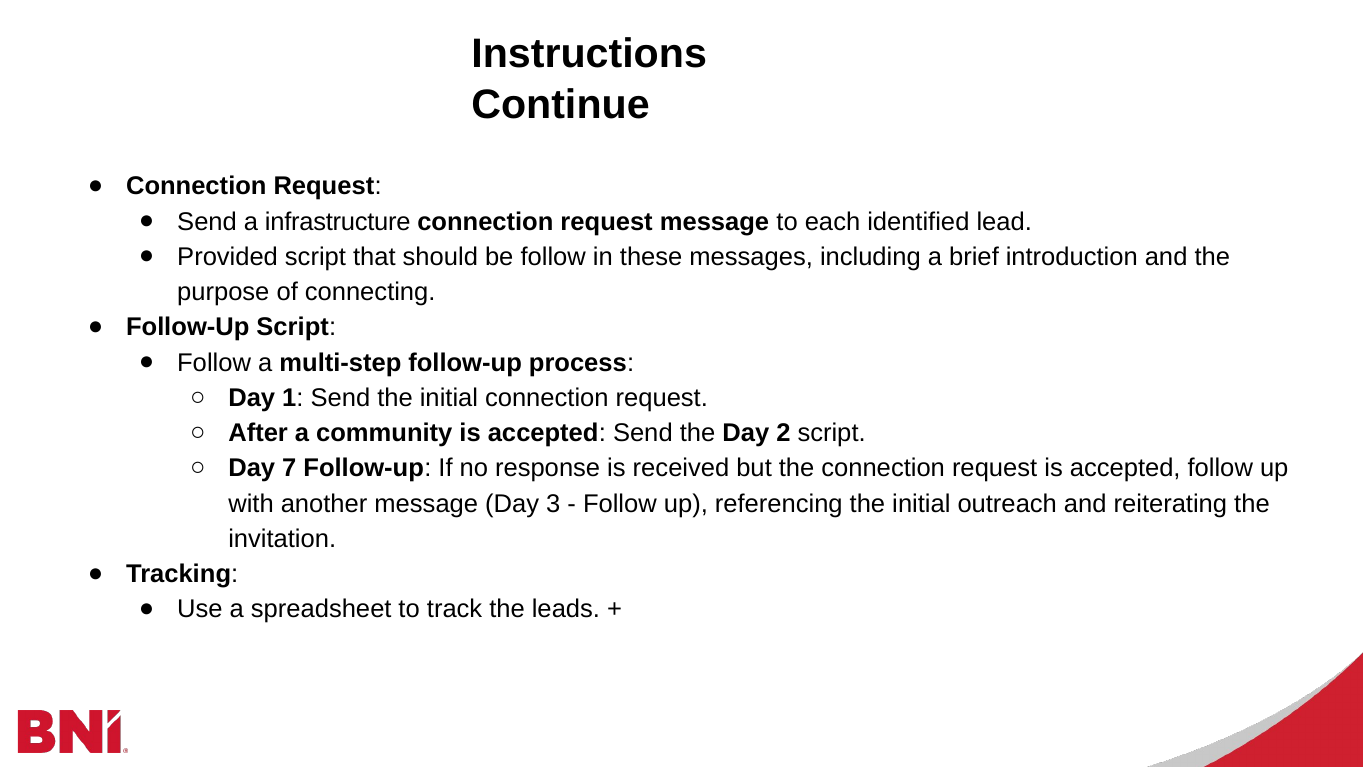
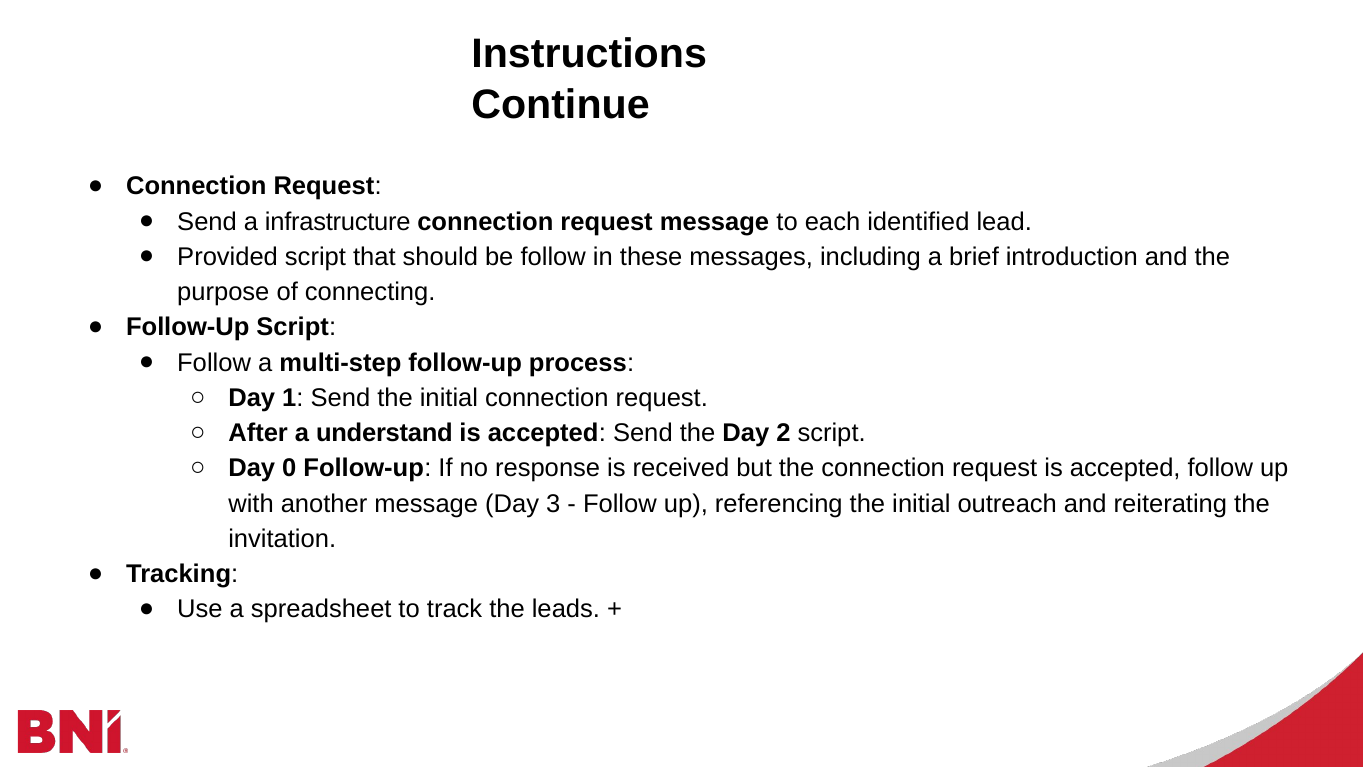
community: community -> understand
7: 7 -> 0
